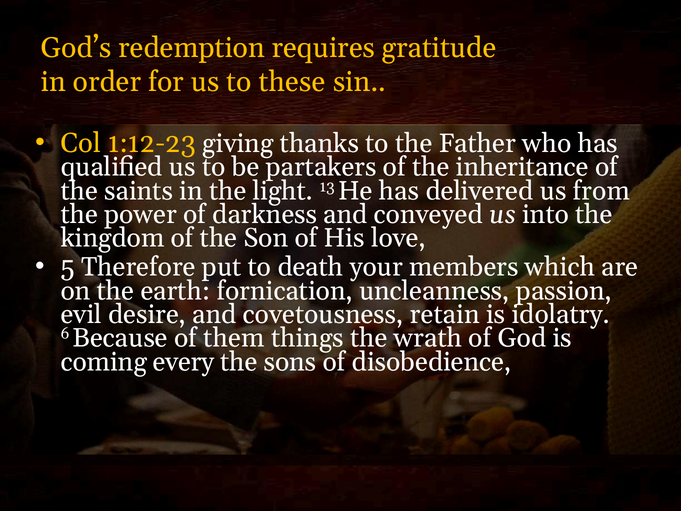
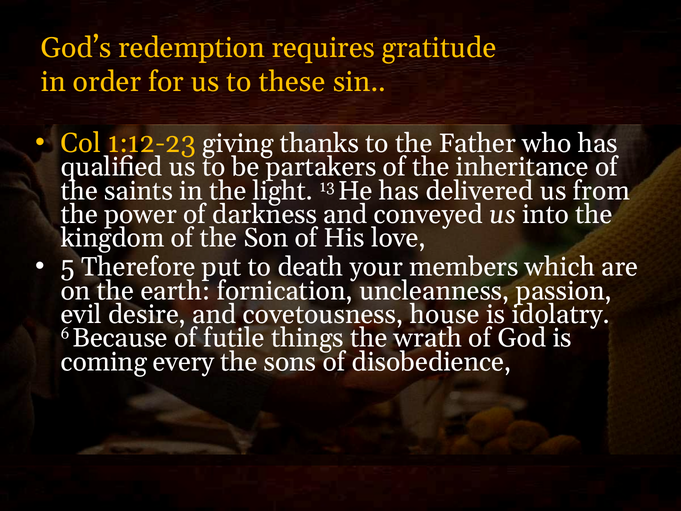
retain: retain -> house
them: them -> futile
